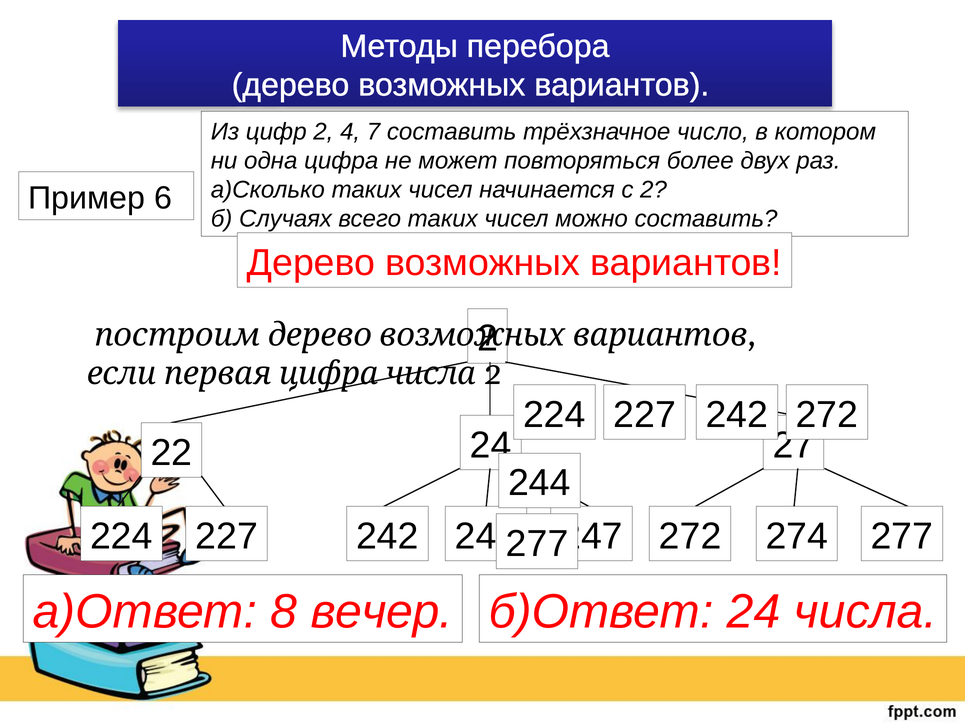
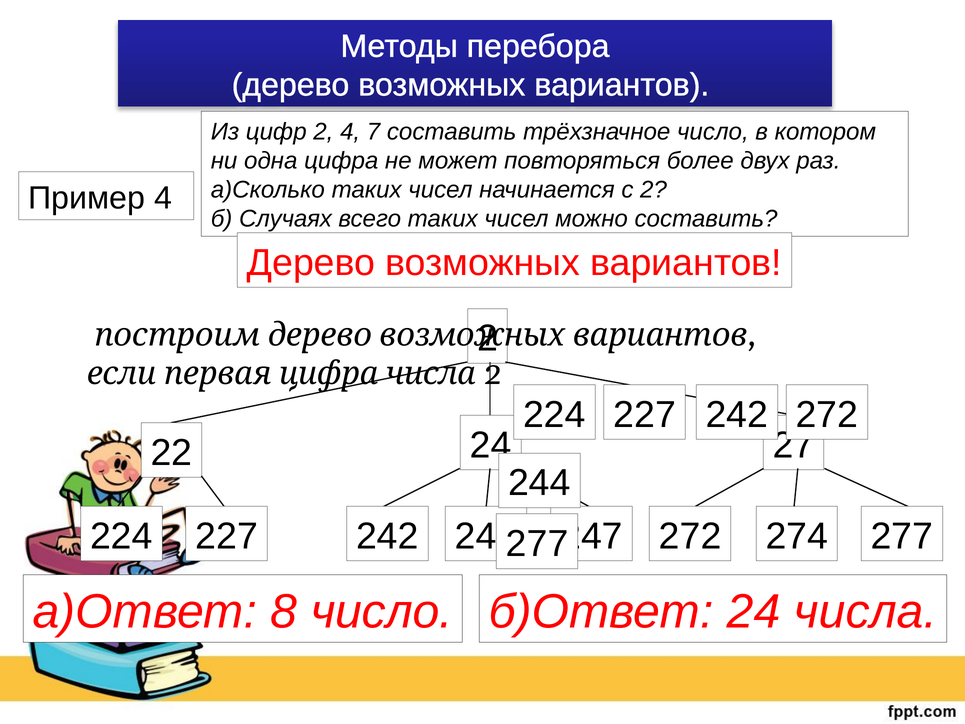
Пример 6: 6 -> 4
8 вечер: вечер -> число
